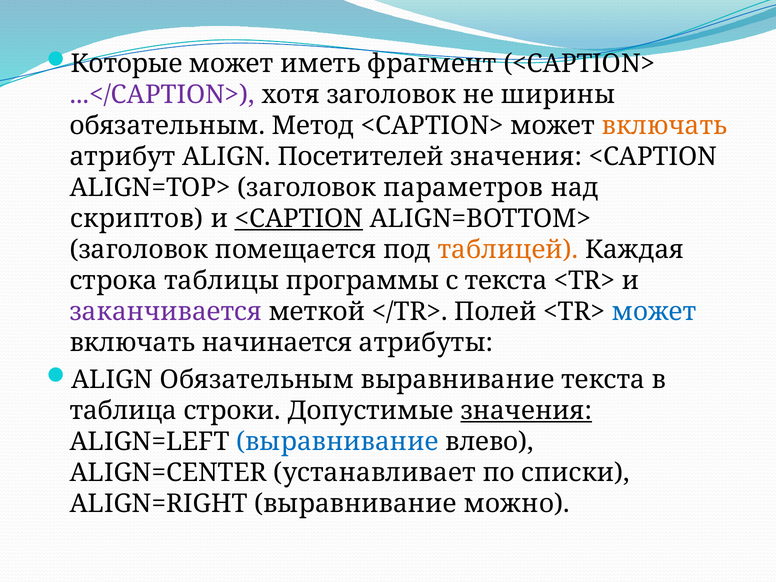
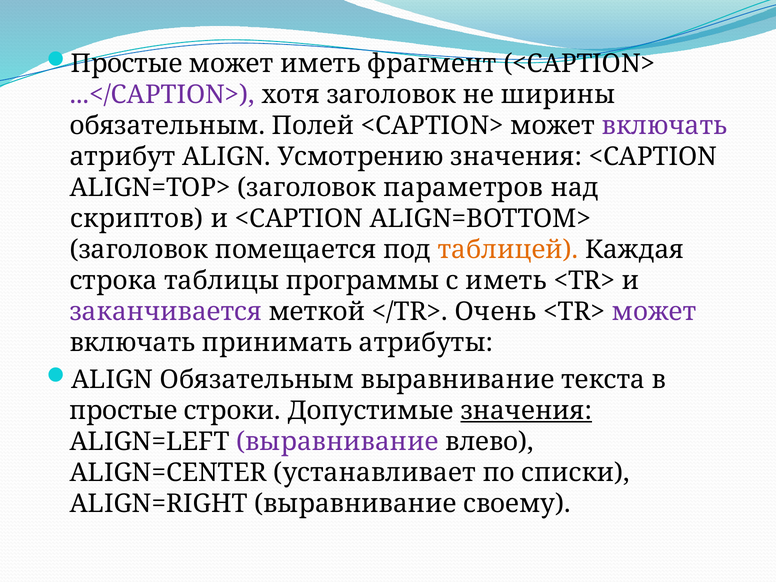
Которые at (127, 64): Которые -> Простые
Метод: Метод -> Полей
включать at (665, 126) colour: orange -> purple
Посетителей: Посетителей -> Усмотрению
<CAPTION at (299, 219) underline: present -> none
с текста: текста -> иметь
Полей: Полей -> Очень
может at (654, 312) colour: blue -> purple
начинается: начинается -> принимать
таблица at (123, 411): таблица -> простые
выравнивание at (337, 442) colour: blue -> purple
можно: можно -> своему
